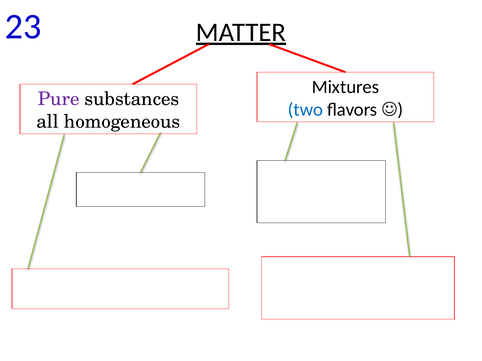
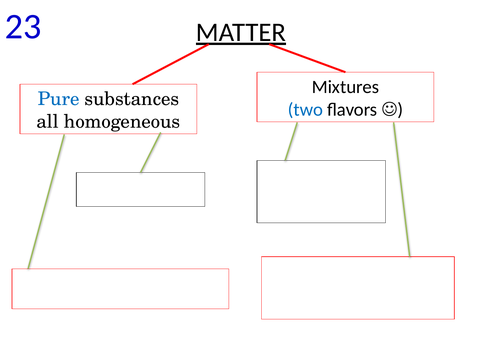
Pure colour: purple -> blue
